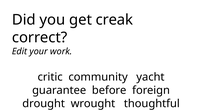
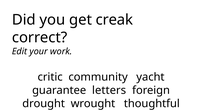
before: before -> letters
